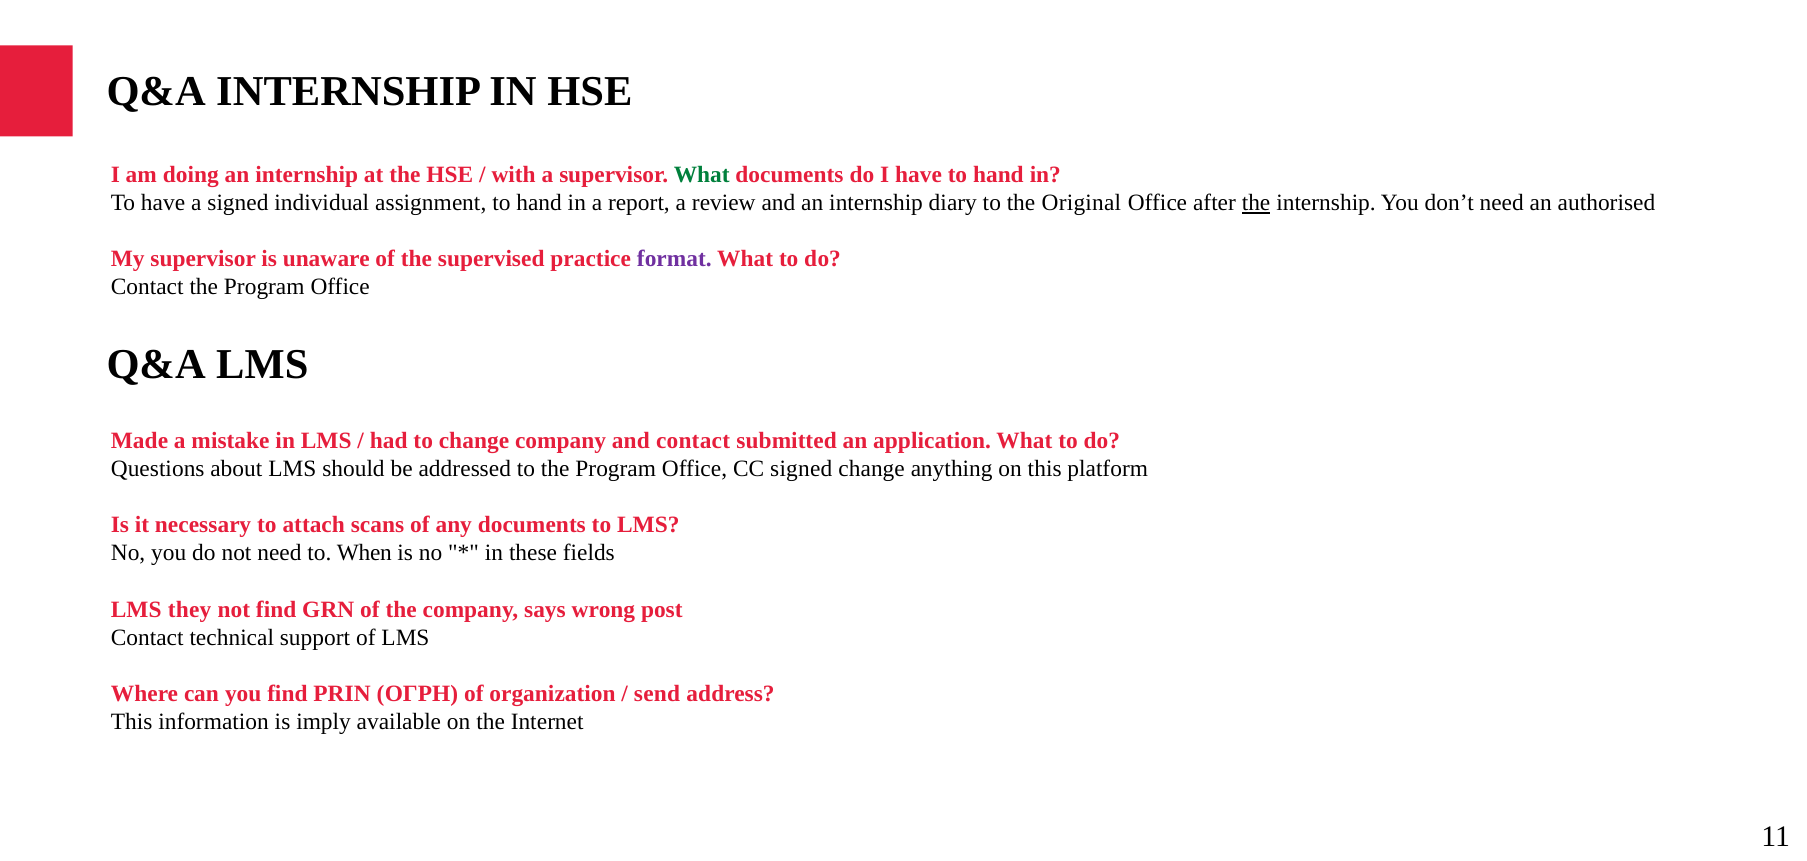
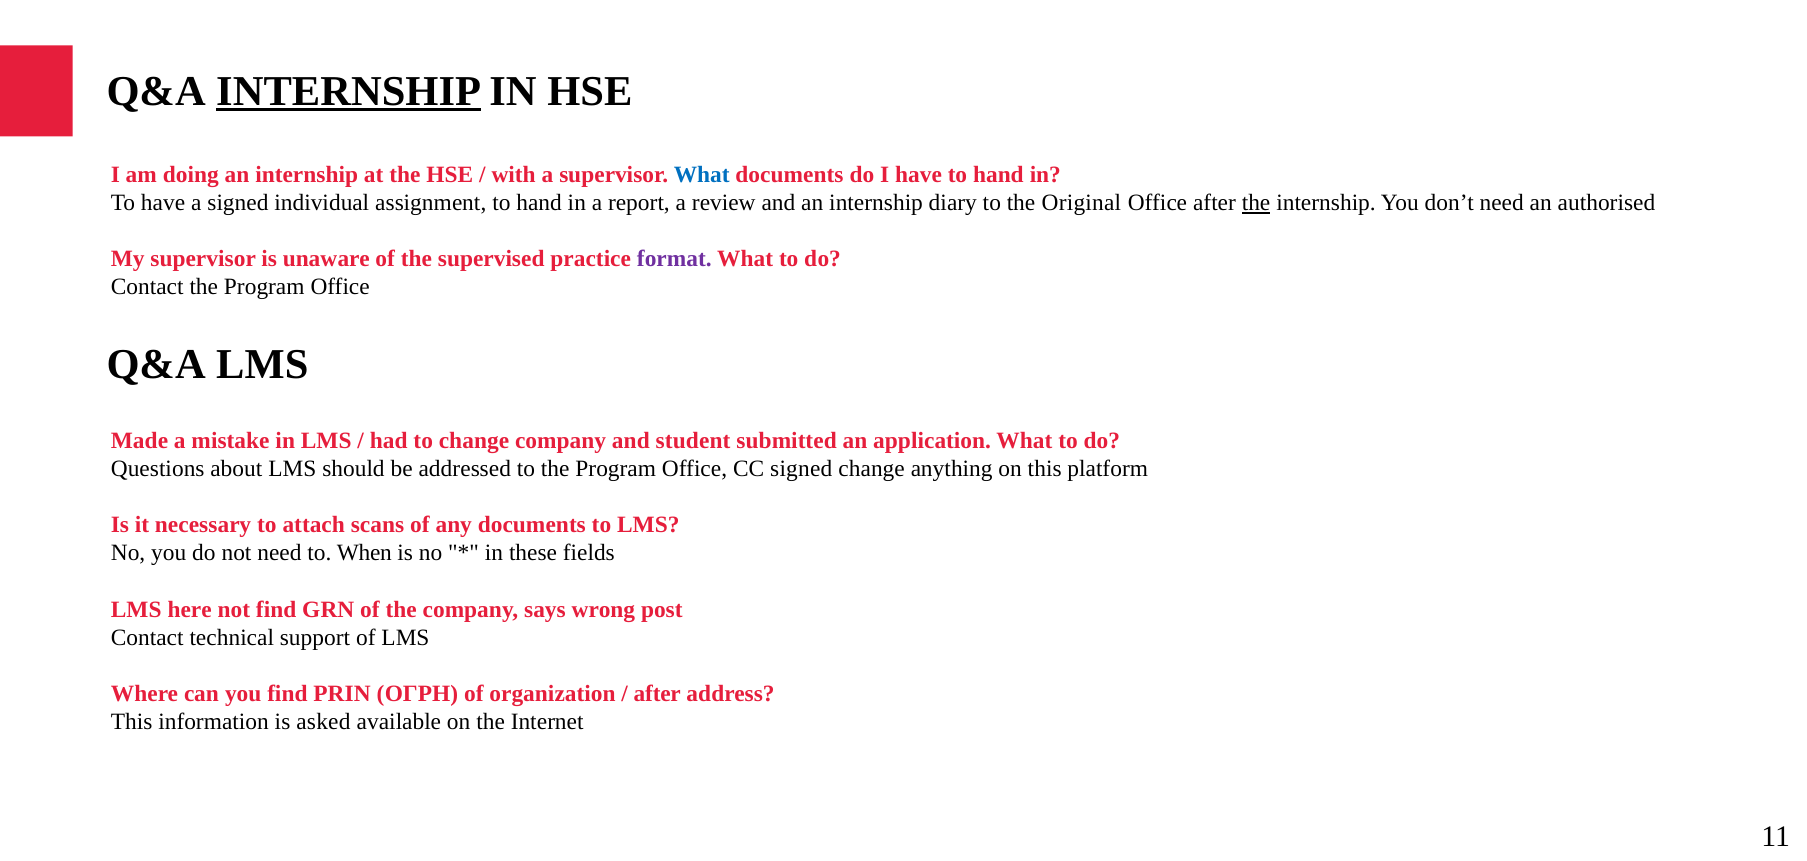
INTERNSHIP at (349, 91) underline: none -> present
What at (702, 175) colour: green -> blue
and contact: contact -> student
they: they -> here
send at (657, 693): send -> after
imply: imply -> asked
